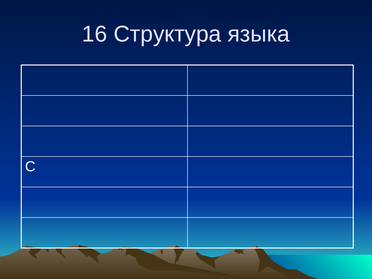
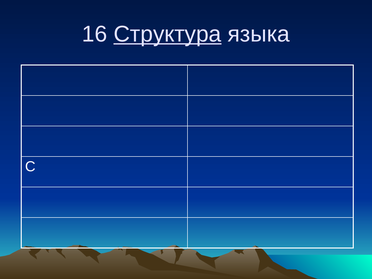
Структура underline: none -> present
